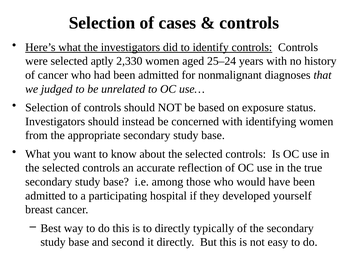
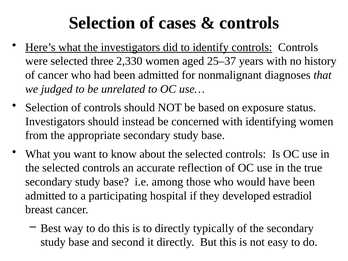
aptly: aptly -> three
25–24: 25–24 -> 25–37
yourself: yourself -> estradiol
